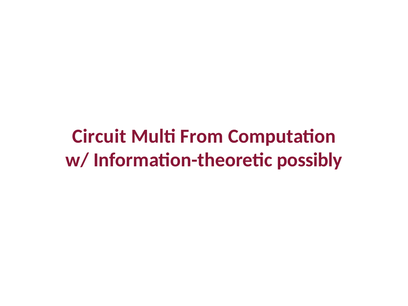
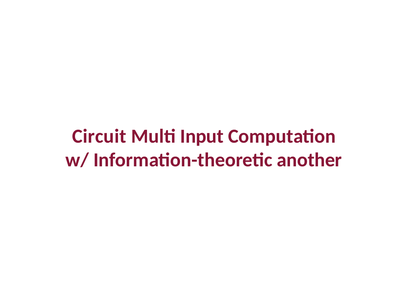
From: From -> Input
possibly: possibly -> another
